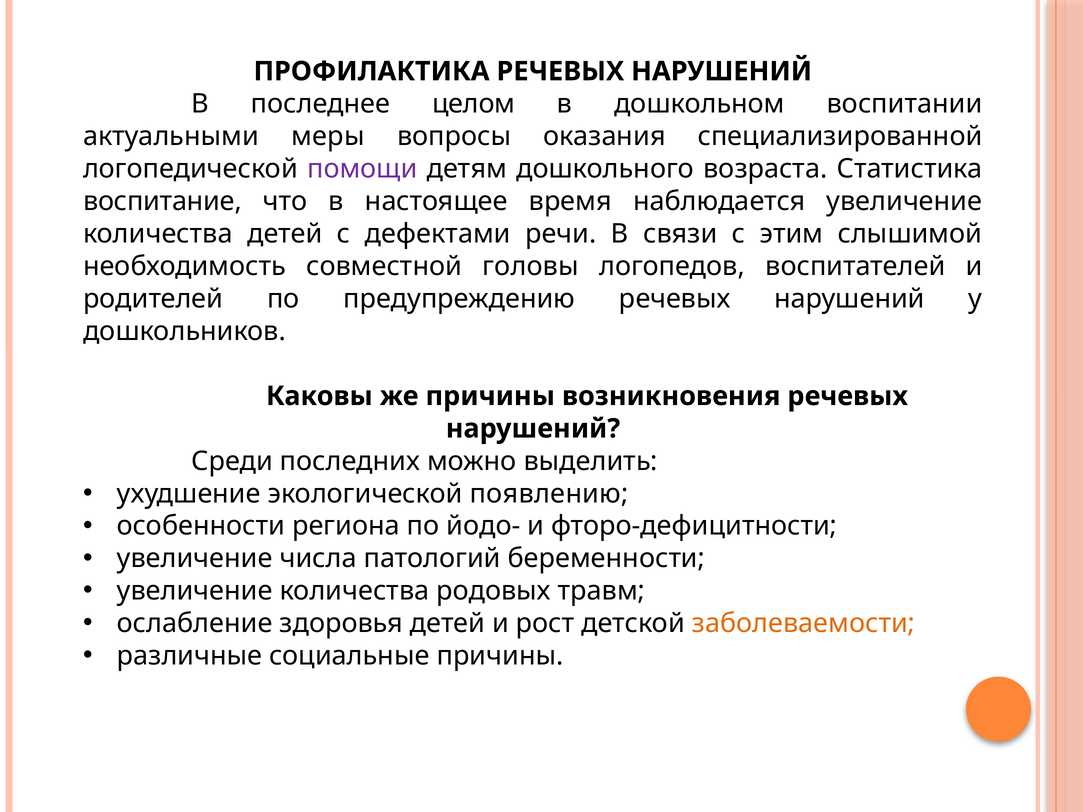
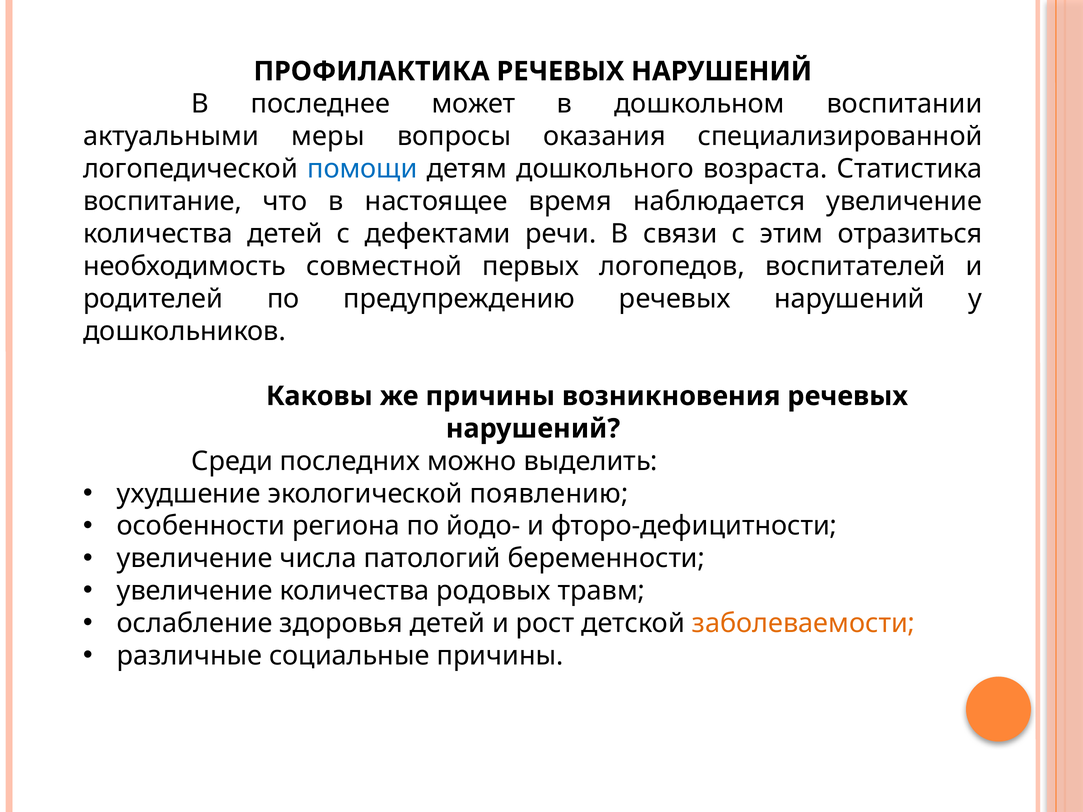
целом: целом -> может
помощи colour: purple -> blue
слышимой: слышимой -> отразиться
головы: головы -> первых
